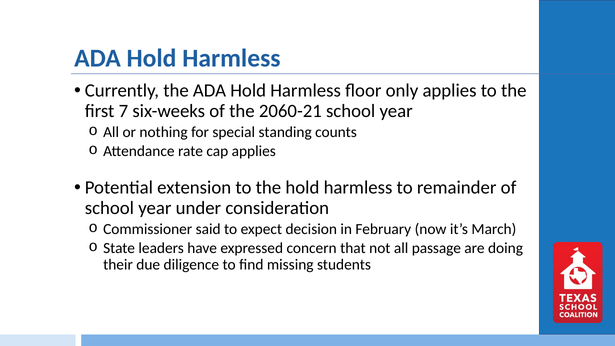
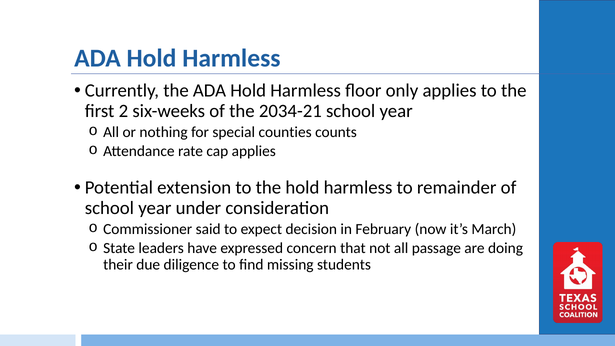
7: 7 -> 2
2060-21: 2060-21 -> 2034-21
standing: standing -> counties
